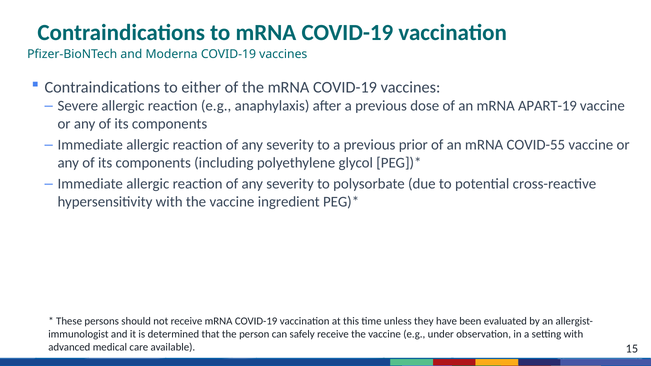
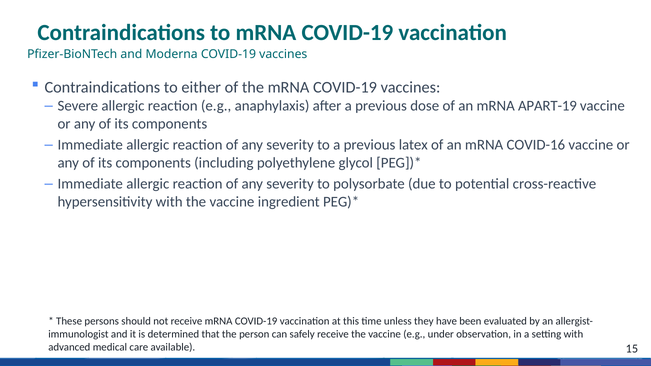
prior: prior -> latex
COVID-55: COVID-55 -> COVID-16
